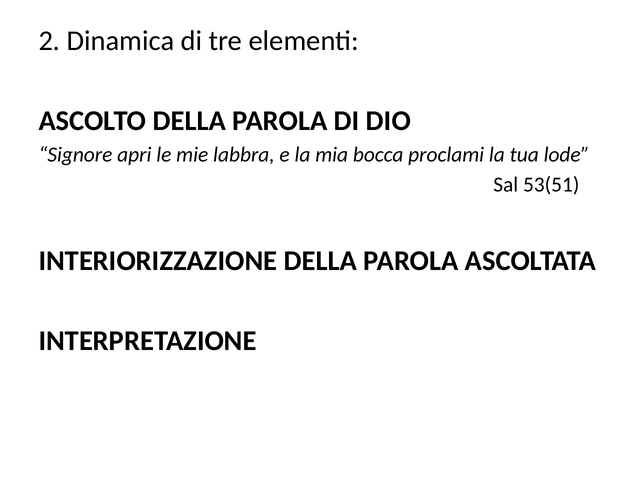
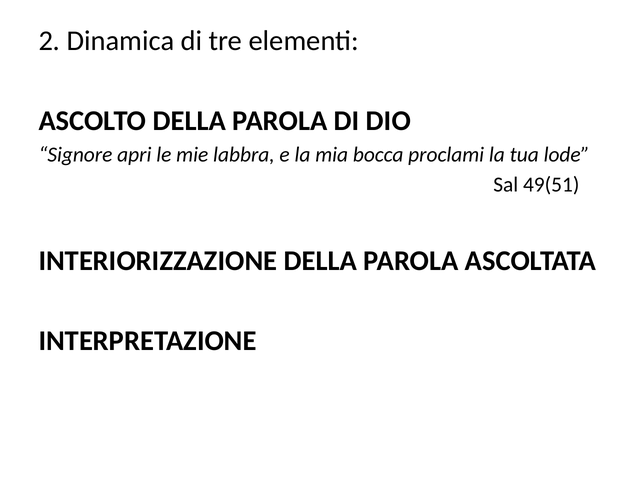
53(51: 53(51 -> 49(51
